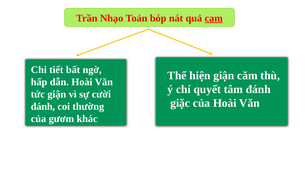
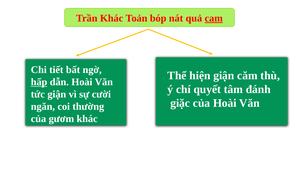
Trần Nhạo: Nhạo -> Khác
hấp underline: none -> present
đánh at (43, 107): đánh -> ngăn
